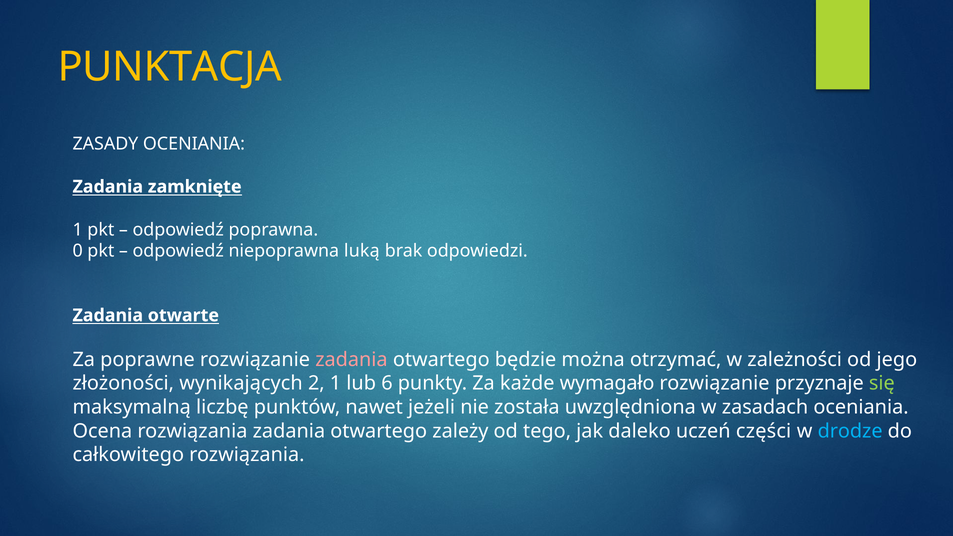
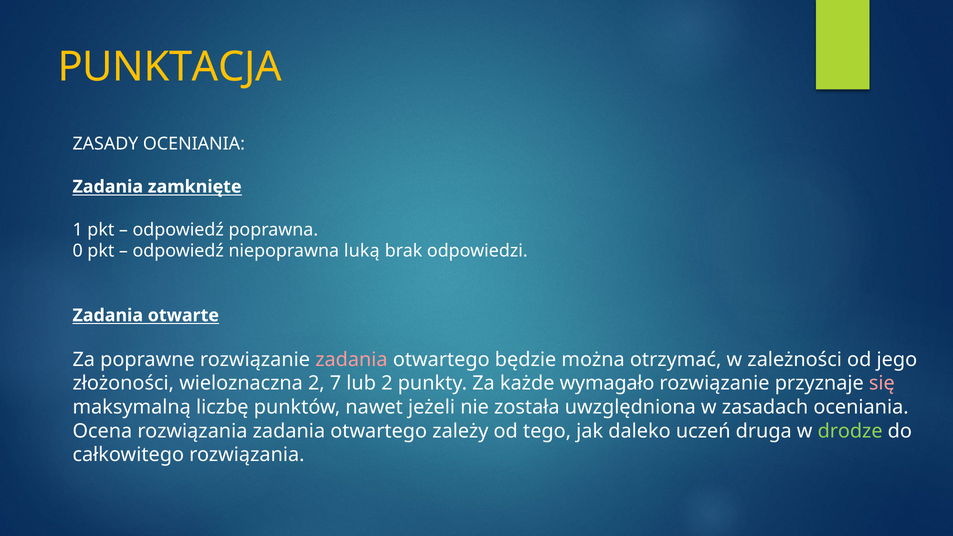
wynikających: wynikających -> wieloznaczna
2 1: 1 -> 7
lub 6: 6 -> 2
się colour: light green -> pink
części: części -> druga
drodze colour: light blue -> light green
